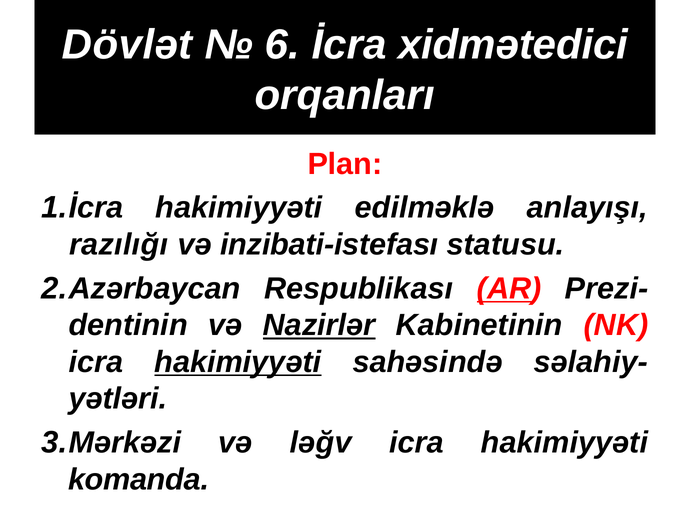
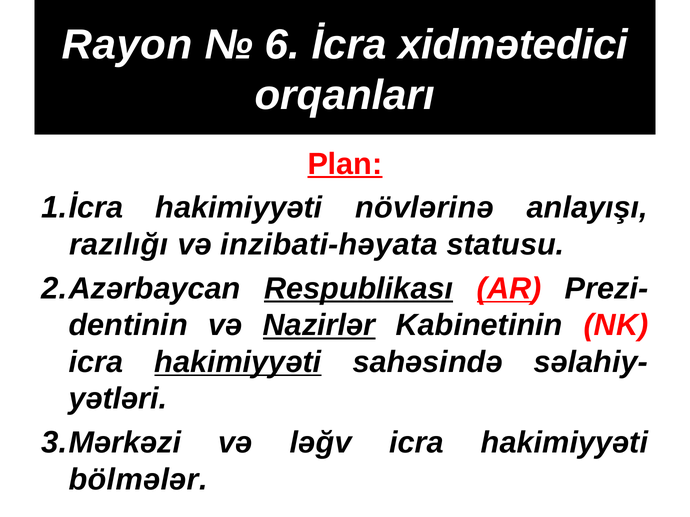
Dövlət: Dövlət -> Rayon
Plan underline: none -> present
edilməklə: edilməklə -> növlərinə
inzibati-istefası: inzibati-istefası -> inzibati-həyata
Respublikası underline: none -> present
komanda: komanda -> bölmələr
